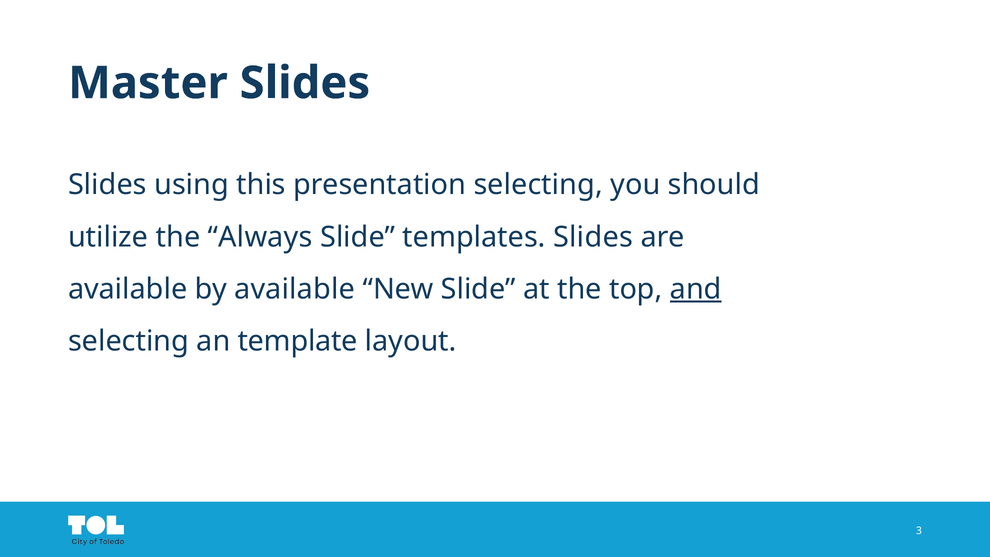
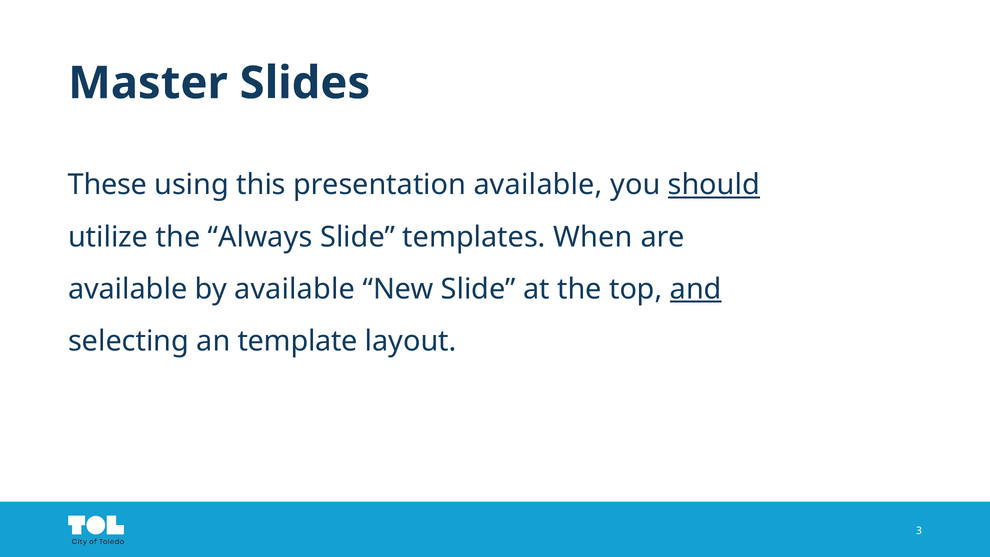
Slides at (107, 185): Slides -> These
presentation selecting: selecting -> available
should underline: none -> present
templates Slides: Slides -> When
